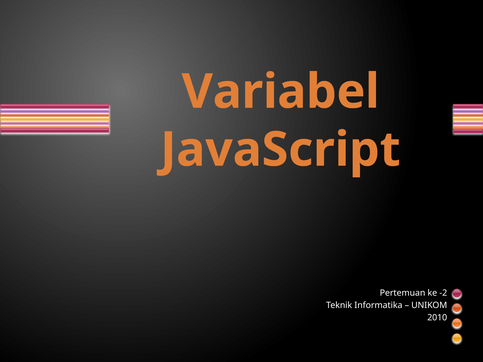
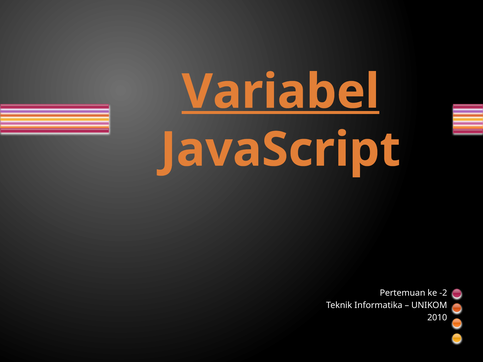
Variabel underline: none -> present
